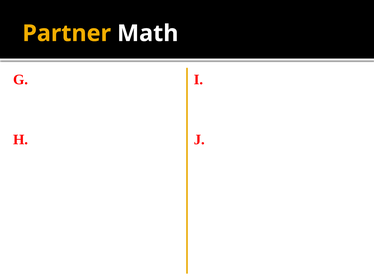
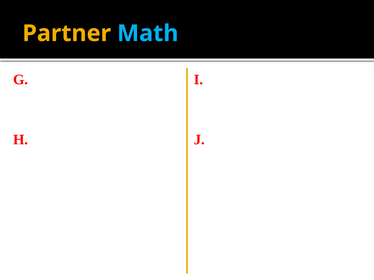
Math colour: white -> light blue
